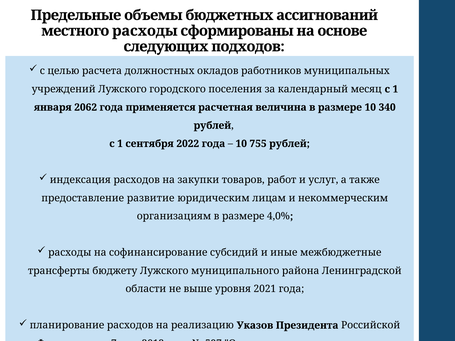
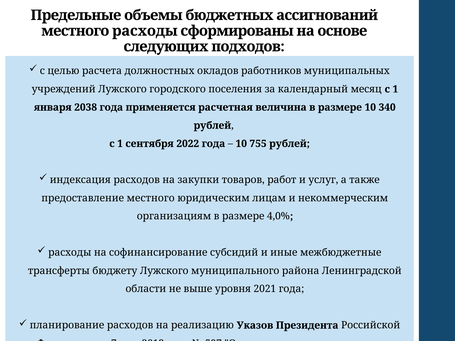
2062: 2062 -> 2038
предоставление развитие: развитие -> местного
